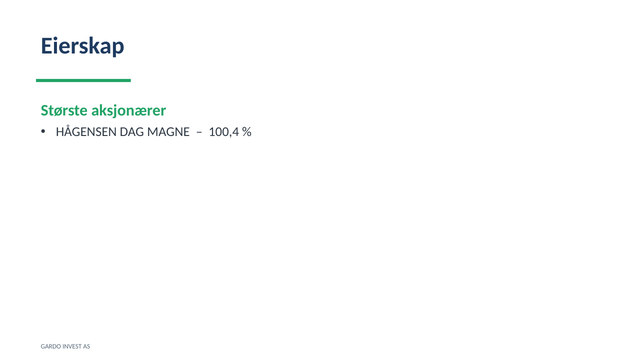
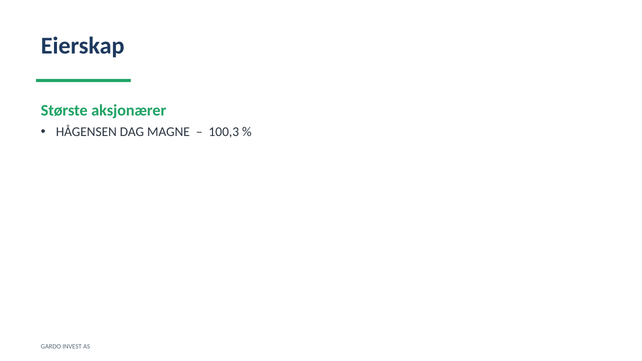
100,4: 100,4 -> 100,3
